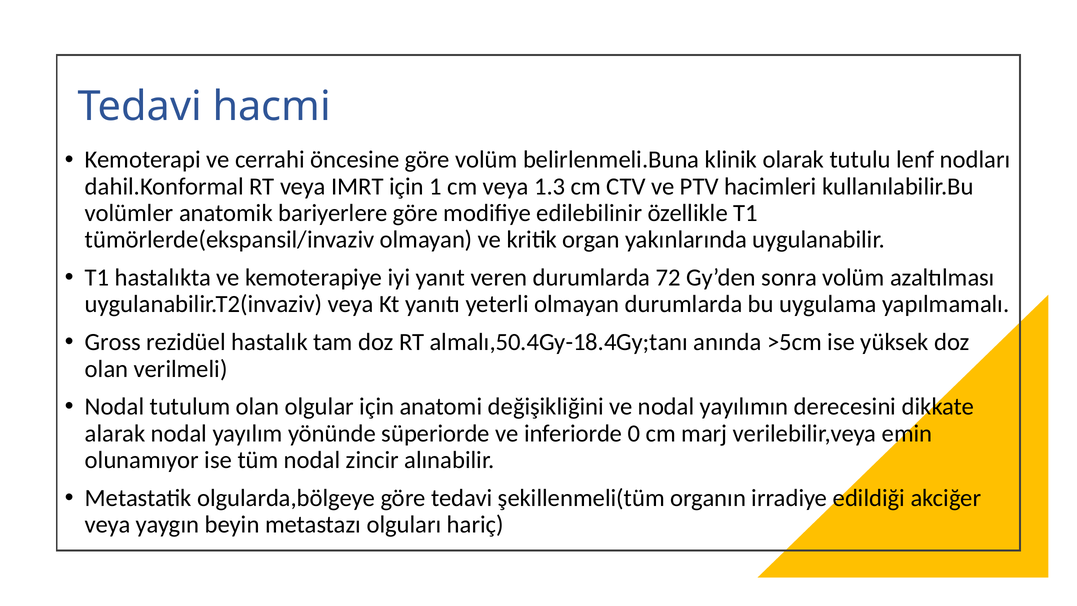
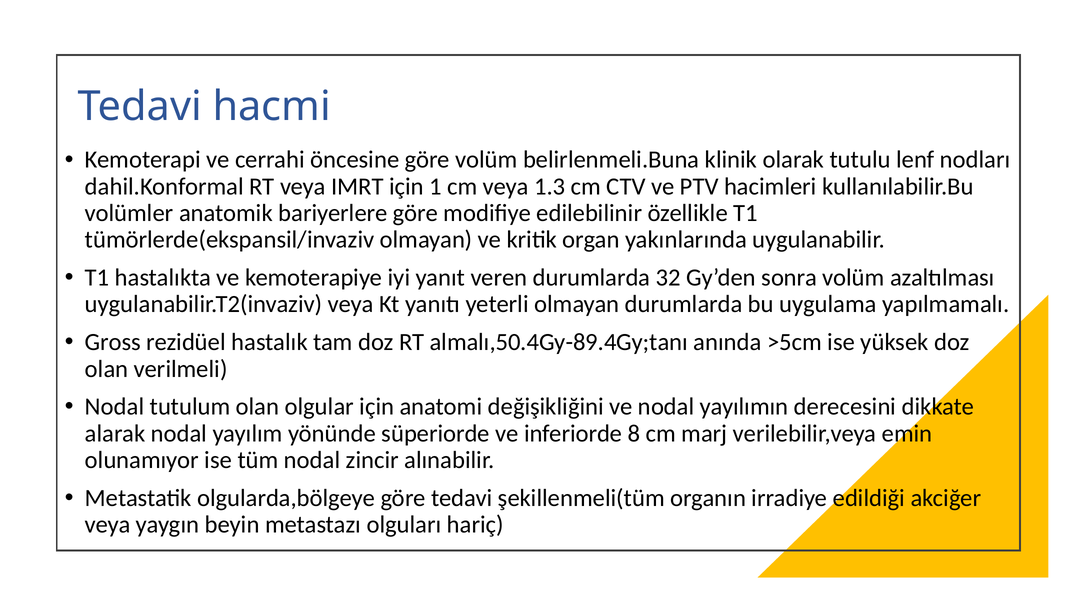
72: 72 -> 32
almalı,50.4Gy-18.4Gy;tanı: almalı,50.4Gy-18.4Gy;tanı -> almalı,50.4Gy-89.4Gy;tanı
0: 0 -> 8
